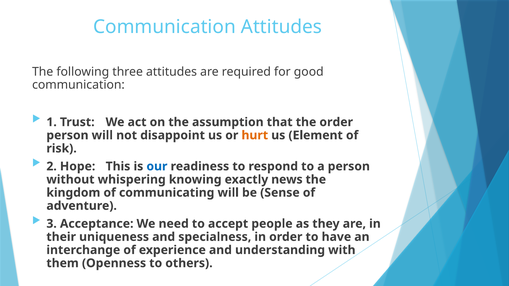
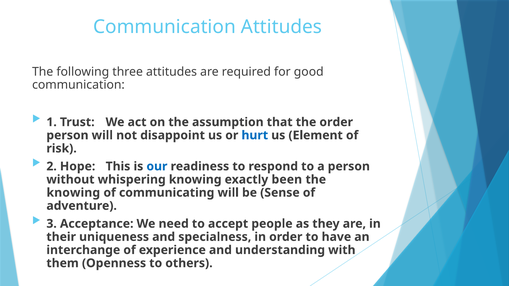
hurt colour: orange -> blue
news: news -> been
kingdom at (73, 193): kingdom -> knowing
